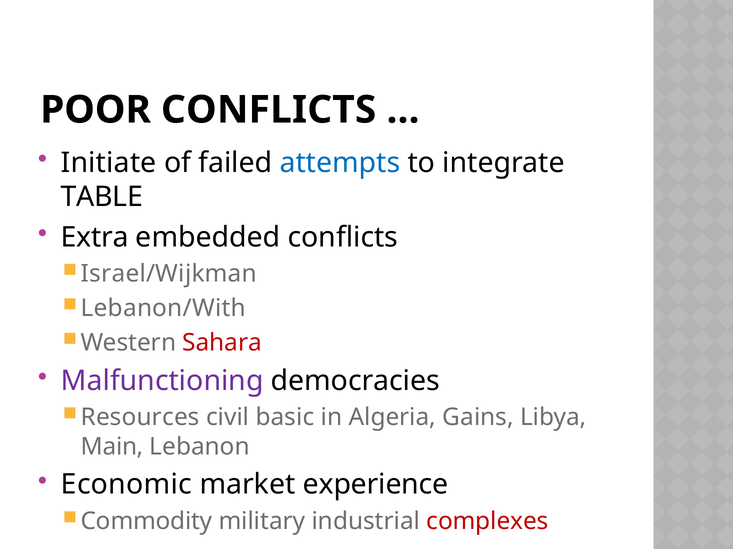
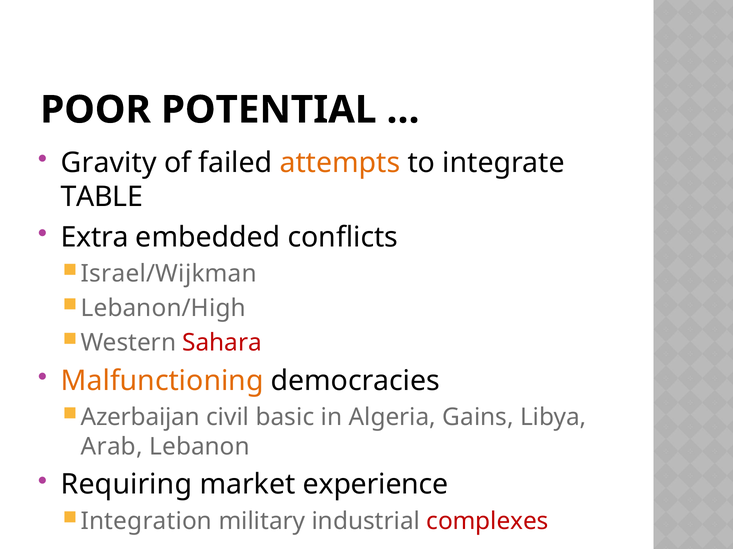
POOR CONFLICTS: CONFLICTS -> POTENTIAL
Initiate: Initiate -> Gravity
attempts colour: blue -> orange
Lebanon/With: Lebanon/With -> Lebanon/High
Malfunctioning colour: purple -> orange
Resources: Resources -> Azerbaijan
Main: Main -> Arab
Economic: Economic -> Requiring
Commodity: Commodity -> Integration
